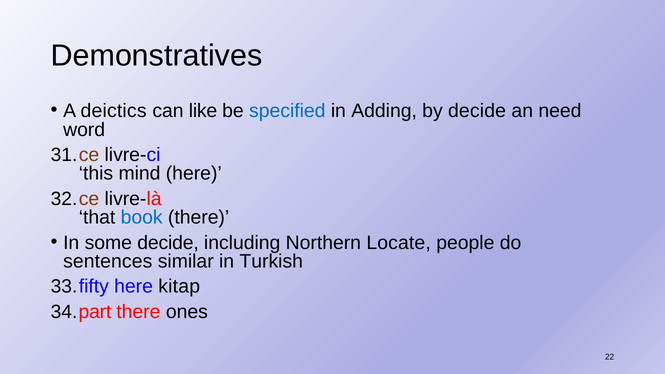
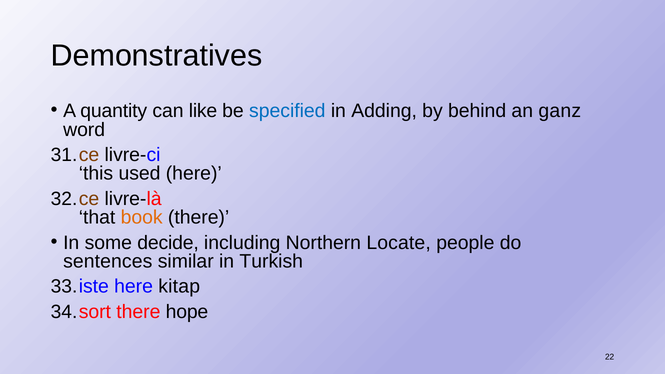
deictics: deictics -> quantity
by decide: decide -> behind
need: need -> ganz
mind: mind -> used
book colour: blue -> orange
fifty: fifty -> iste
part: part -> sort
ones: ones -> hope
